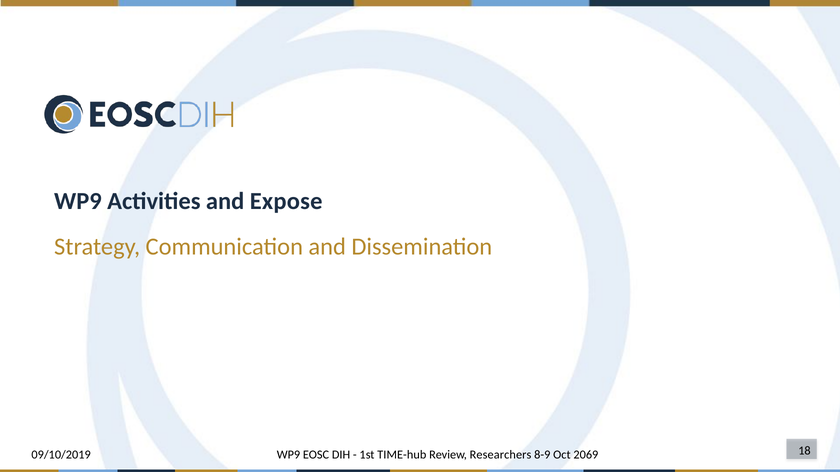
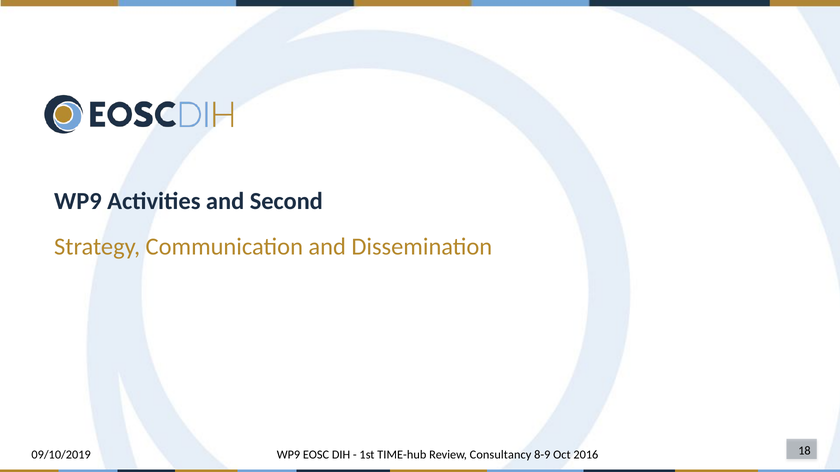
Expose: Expose -> Second
Researchers: Researchers -> Consultancy
2069: 2069 -> 2016
